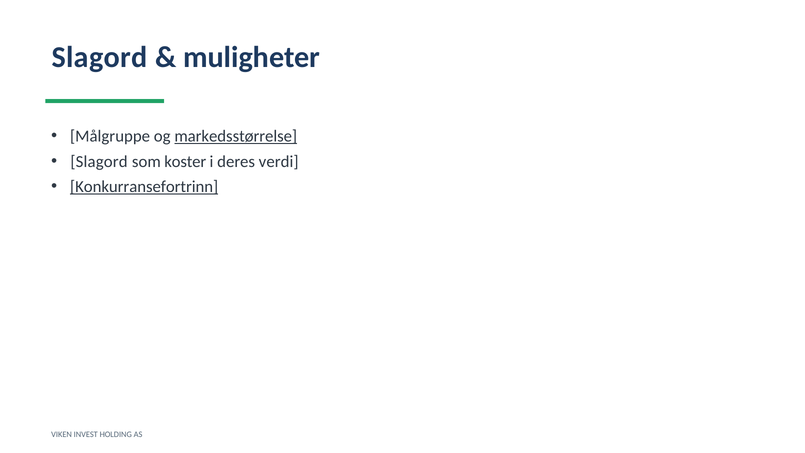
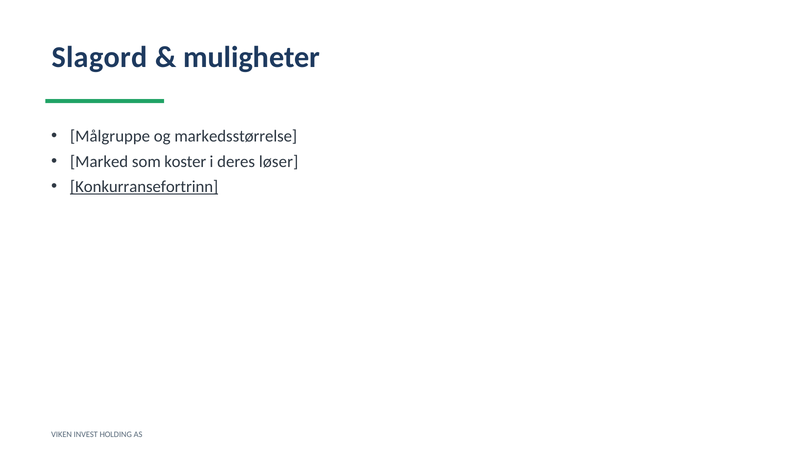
markedsstørrelse underline: present -> none
Slagord at (99, 162): Slagord -> Marked
verdi: verdi -> løser
